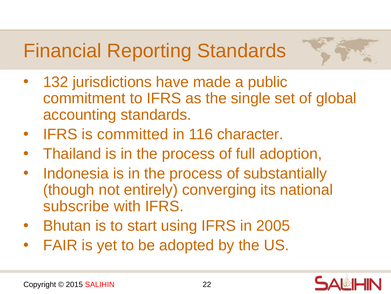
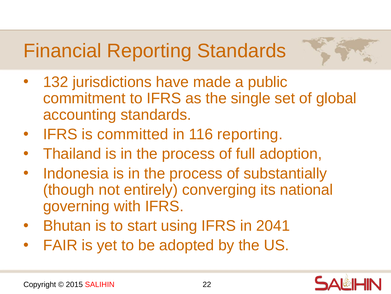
116 character: character -> reporting
subscribe: subscribe -> governing
2005: 2005 -> 2041
